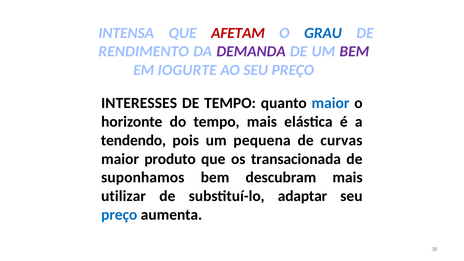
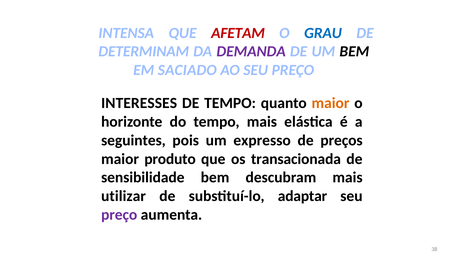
RENDIMENTO: RENDIMENTO -> DETERMINAM
BEM at (354, 52) colour: purple -> black
IOGURTE: IOGURTE -> SACIADO
maior at (330, 103) colour: blue -> orange
tendendo: tendendo -> seguintes
pequena: pequena -> expresso
curvas: curvas -> preços
suponhamos: suponhamos -> sensibilidade
preço at (119, 215) colour: blue -> purple
